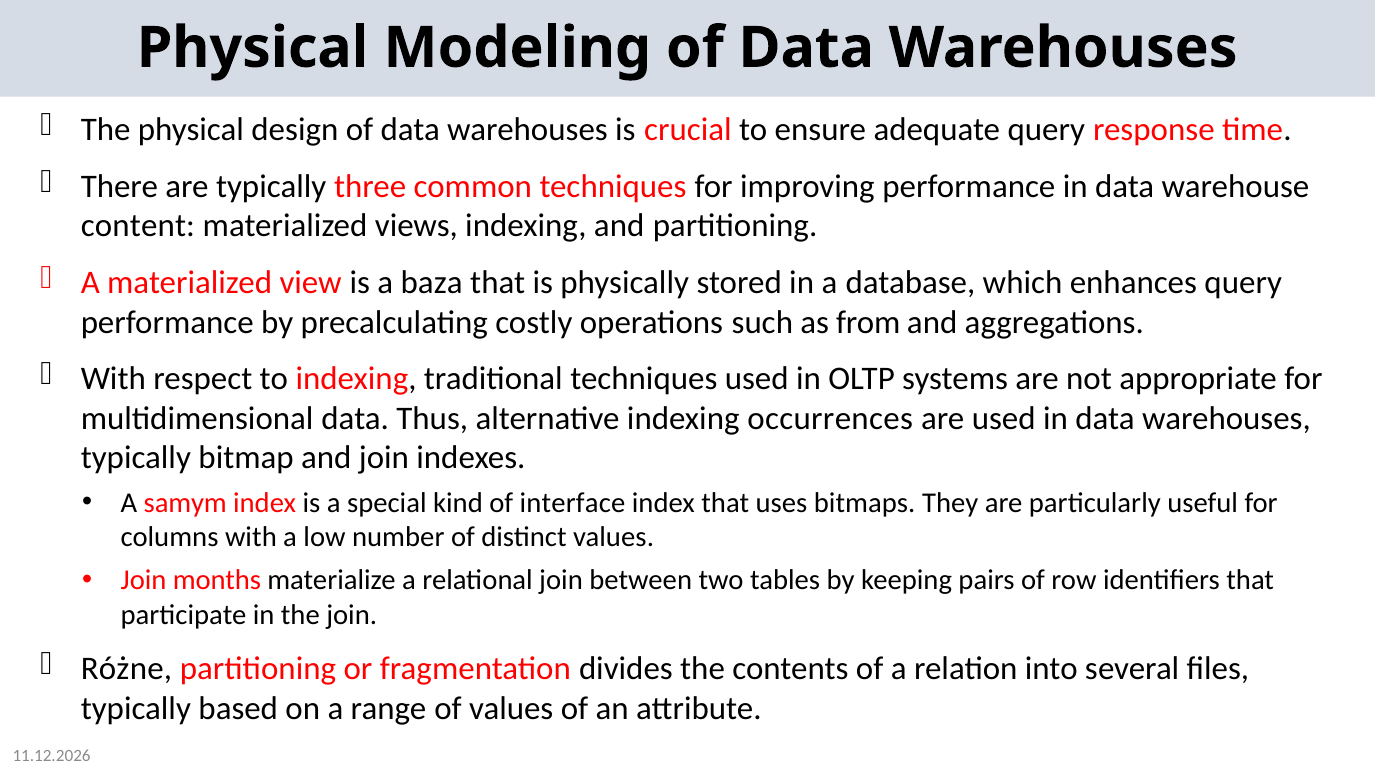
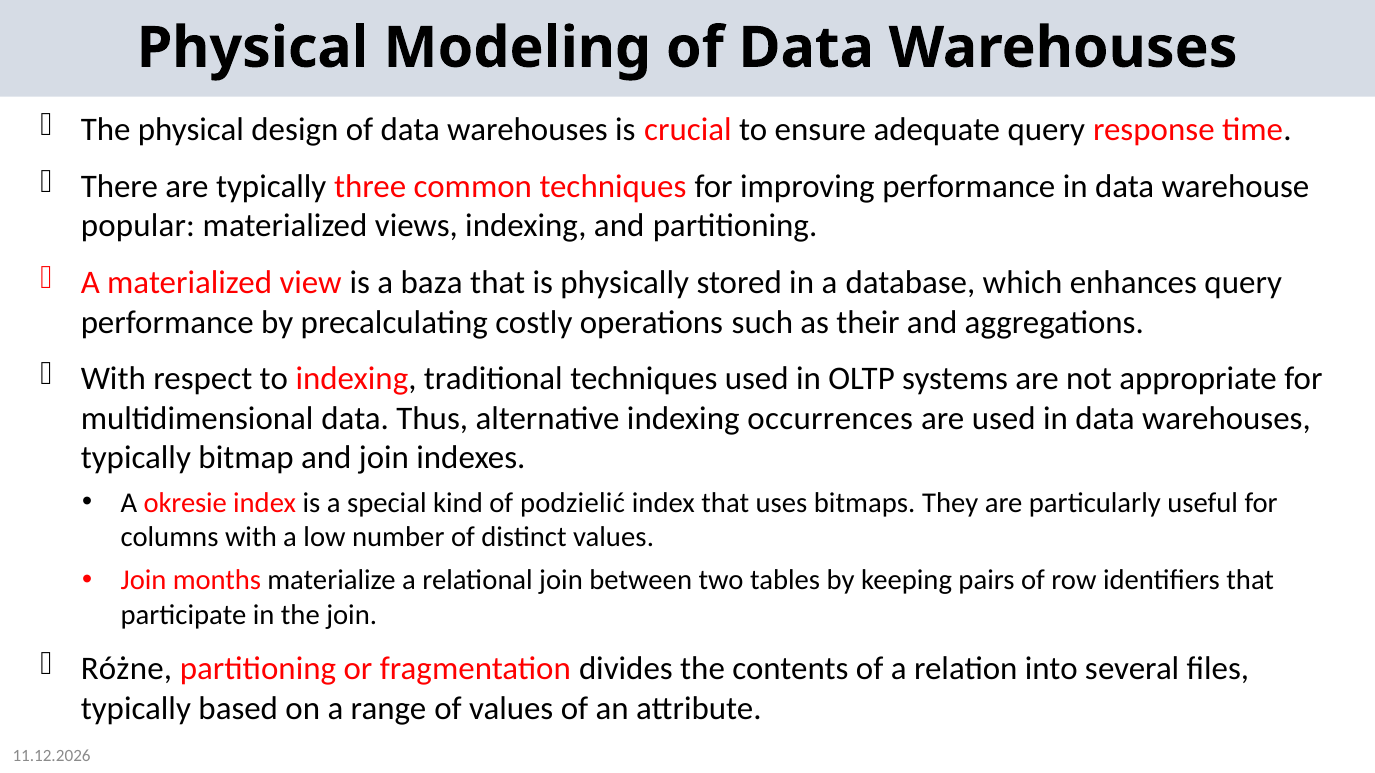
content: content -> popular
from: from -> their
samym: samym -> okresie
interface: interface -> podzielić
